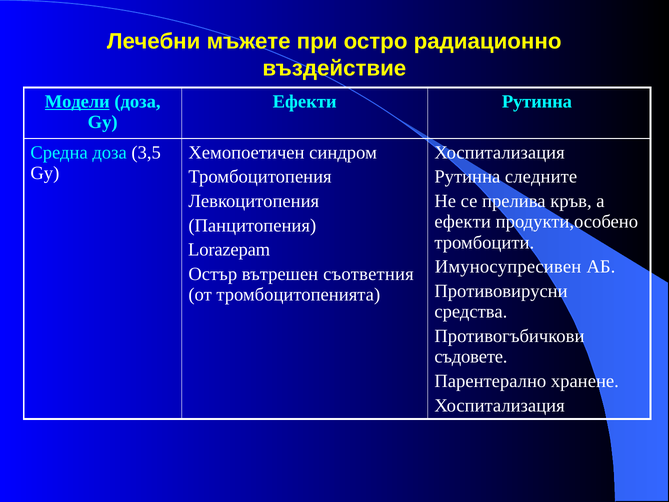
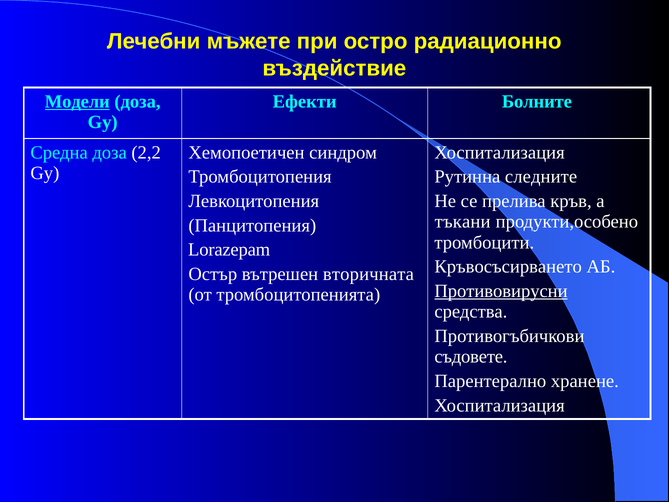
Eфекти Рутинна: Рутинна -> Болните
3,5: 3,5 -> 2,2
ефекти: ефекти -> тъкани
Имуносупресивен: Имуносупресивен -> Кръвосъсирването
съответния: съответния -> вторичната
Противовирусни underline: none -> present
